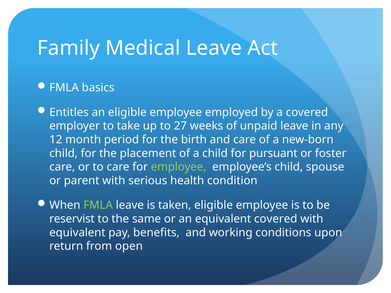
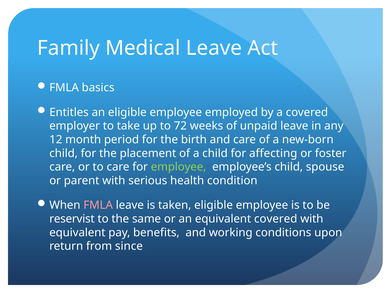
27: 27 -> 72
pursuant: pursuant -> affecting
FMLA at (98, 205) colour: light green -> pink
open: open -> since
